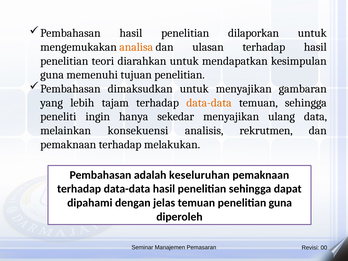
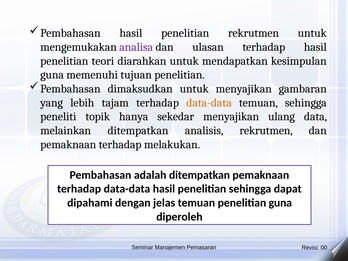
penelitian dilaporkan: dilaporkan -> rekrutmen
analisa colour: orange -> purple
ingin: ingin -> topik
melainkan konsekuensi: konsekuensi -> ditempatkan
adalah keseluruhan: keseluruhan -> ditempatkan
